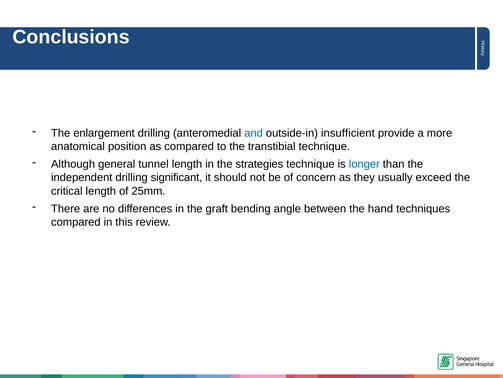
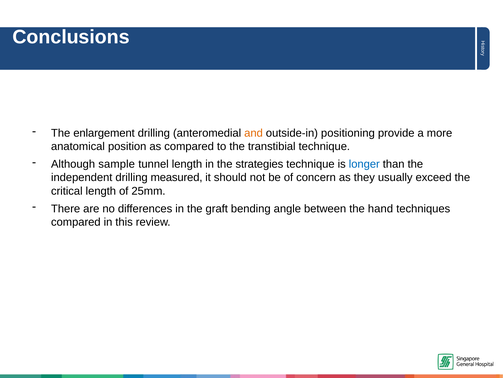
and colour: blue -> orange
insufficient: insufficient -> positioning
general: general -> sample
significant: significant -> measured
